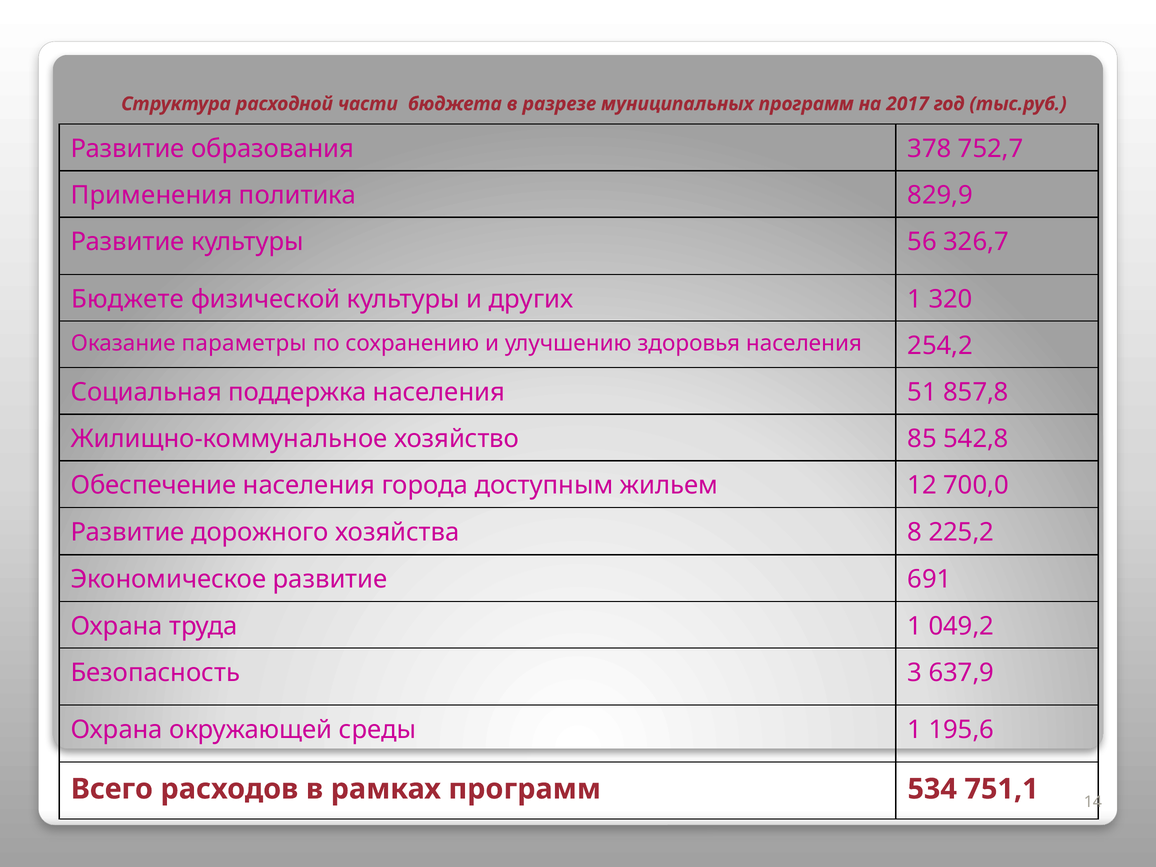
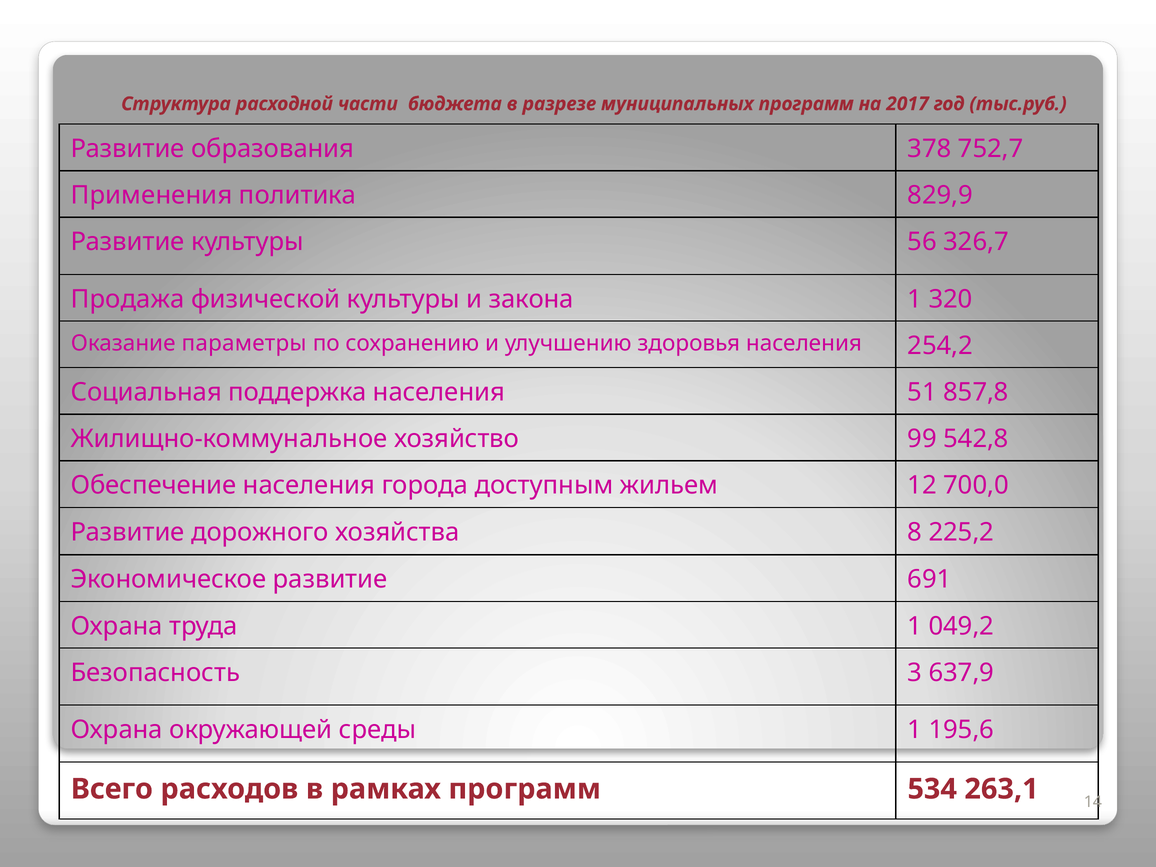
Бюджете: Бюджете -> Продажа
других: других -> закона
85: 85 -> 99
751,1: 751,1 -> 263,1
